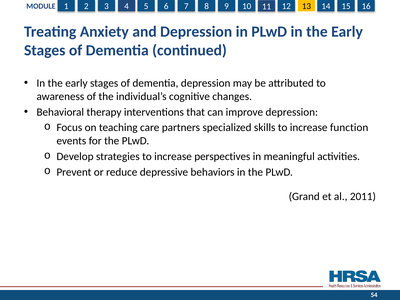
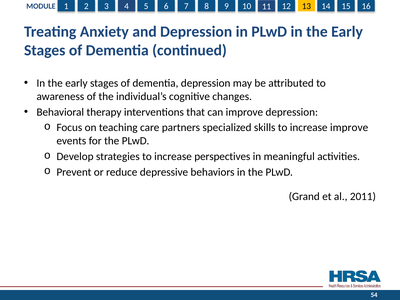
increase function: function -> improve
